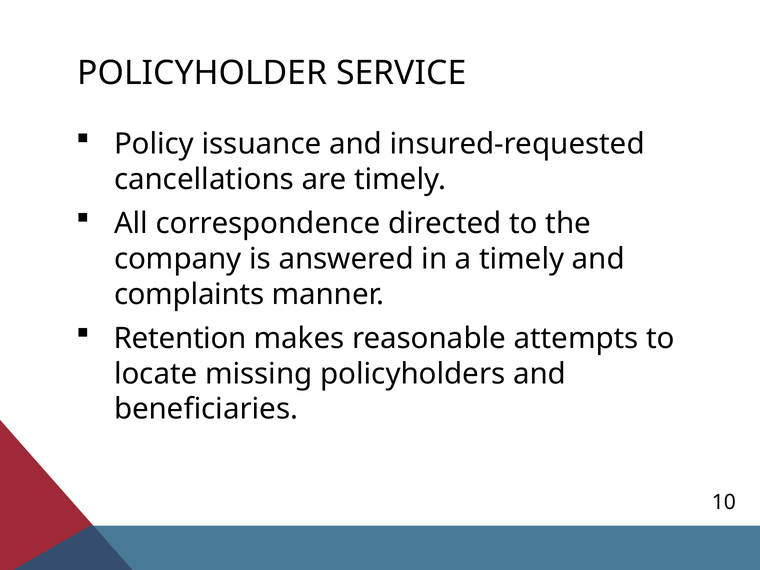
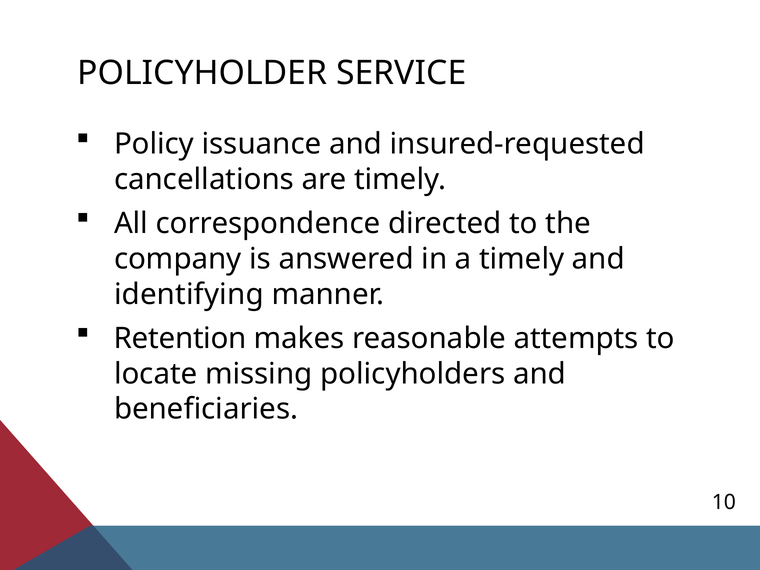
complaints: complaints -> identifying
